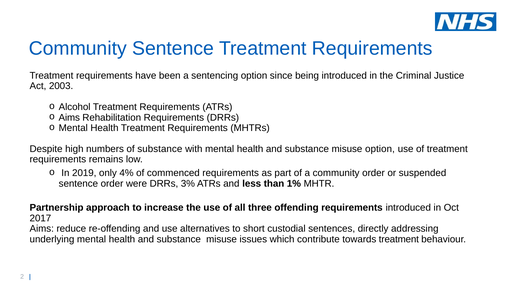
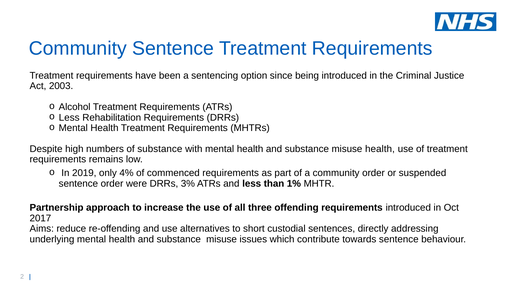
Aims at (69, 117): Aims -> Less
misuse option: option -> health
towards treatment: treatment -> sentence
